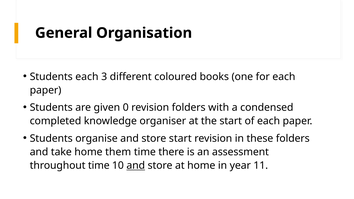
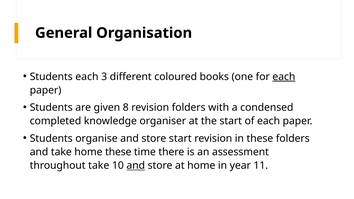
each at (284, 77) underline: none -> present
0: 0 -> 8
home them: them -> these
throughout time: time -> take
